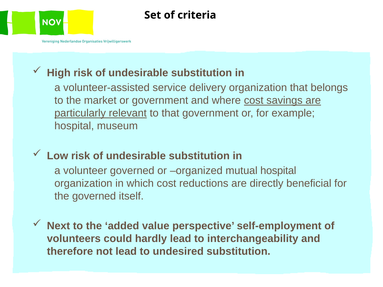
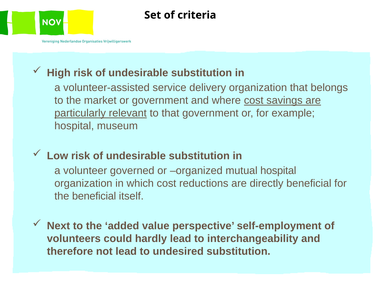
the governed: governed -> beneficial
